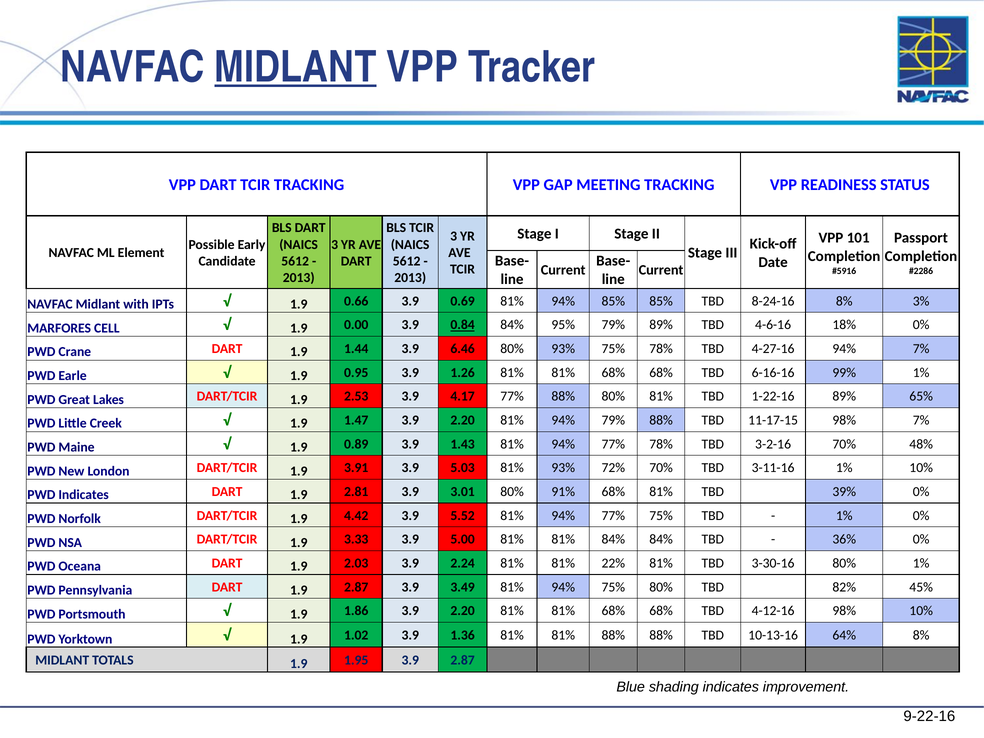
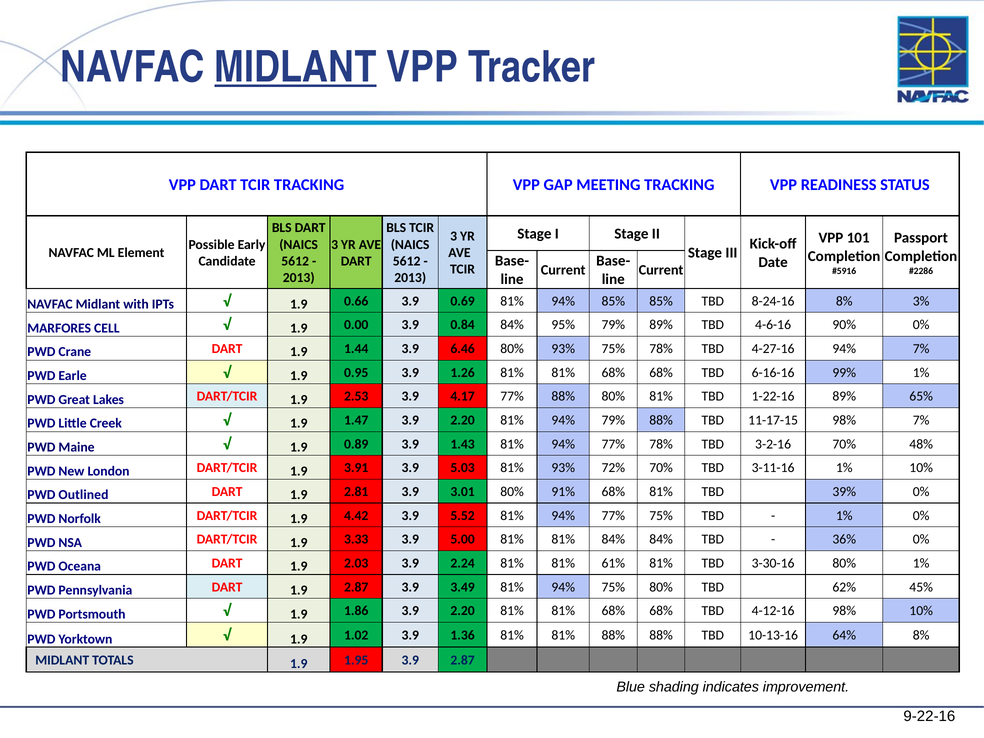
0.84 underline: present -> none
18%: 18% -> 90%
PWD Indicates: Indicates -> Outlined
22%: 22% -> 61%
82%: 82% -> 62%
